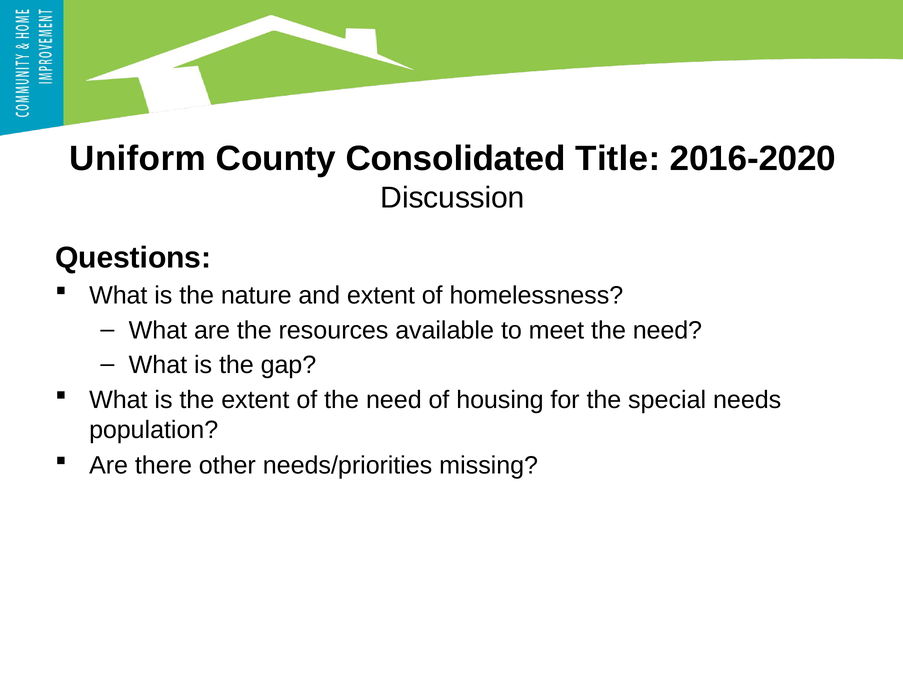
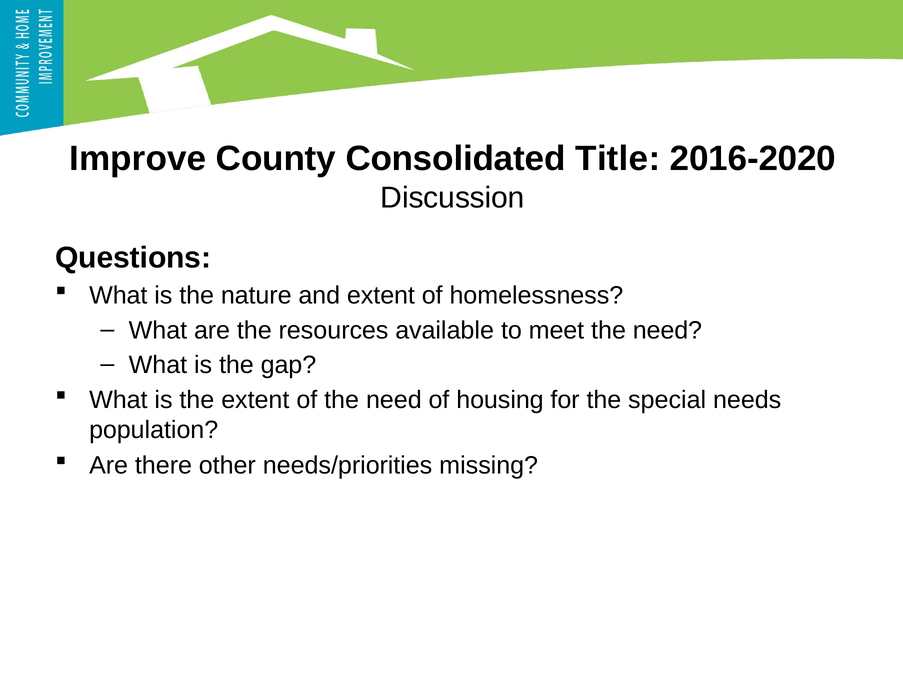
Uniform: Uniform -> Improve
